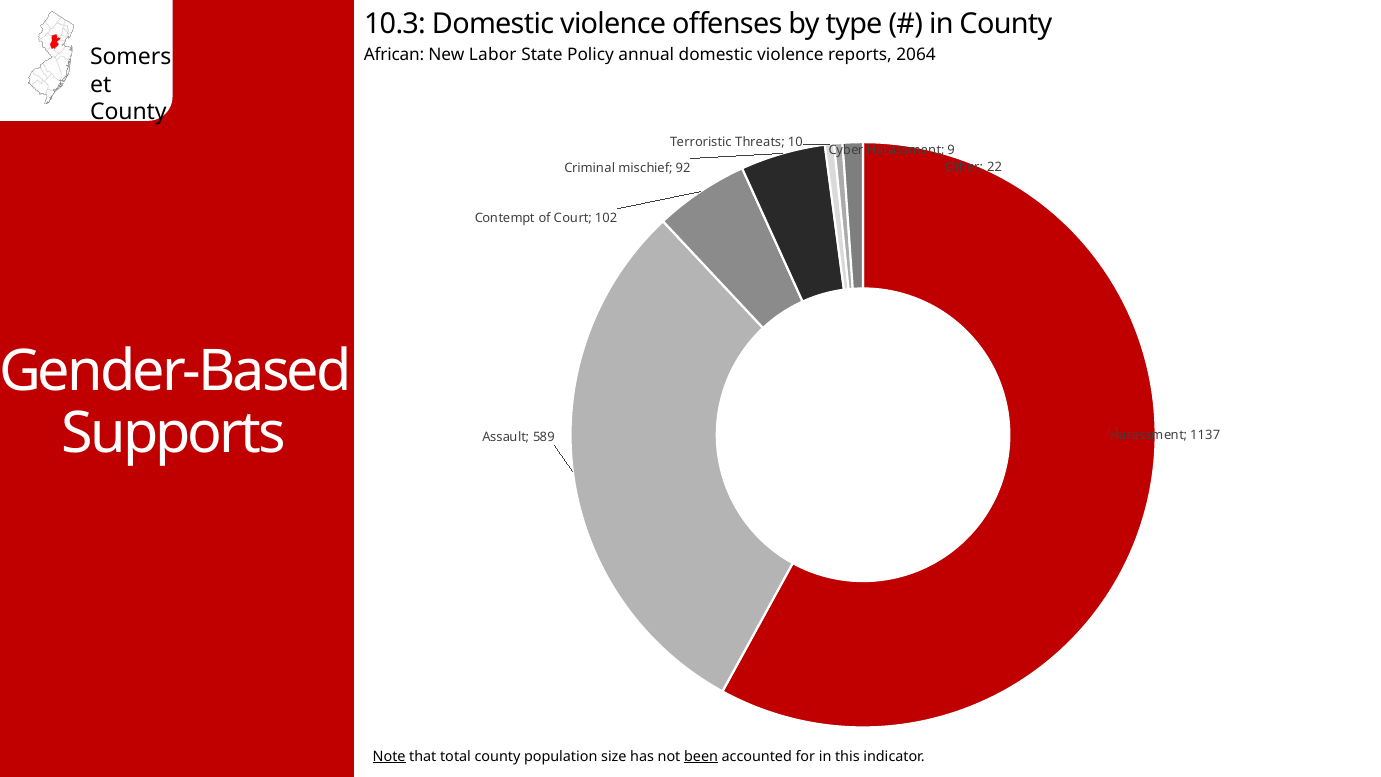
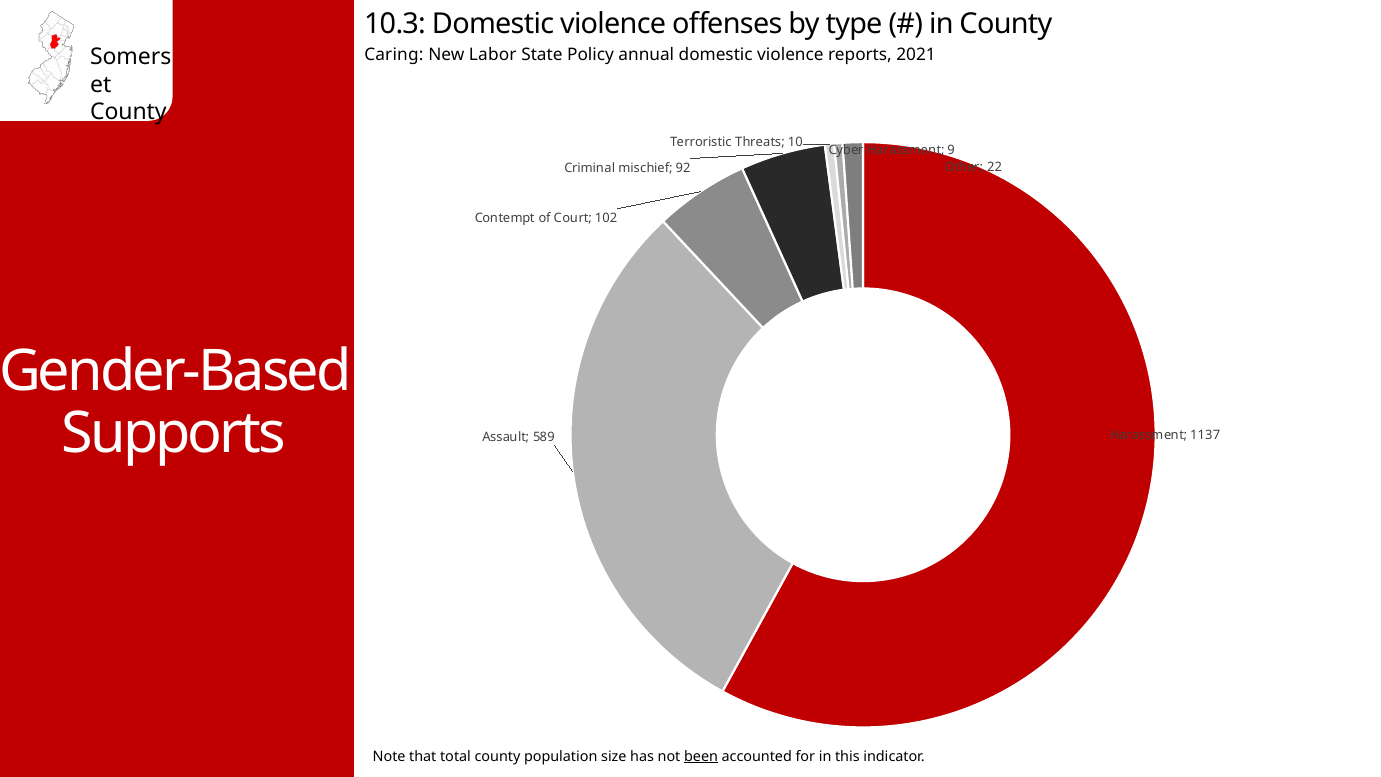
African: African -> Caring
2064: 2064 -> 2021
Note underline: present -> none
